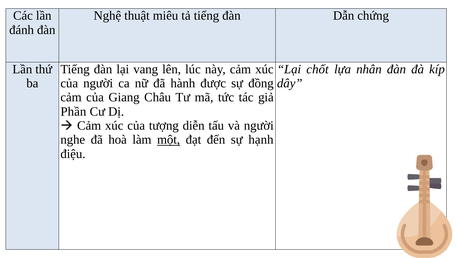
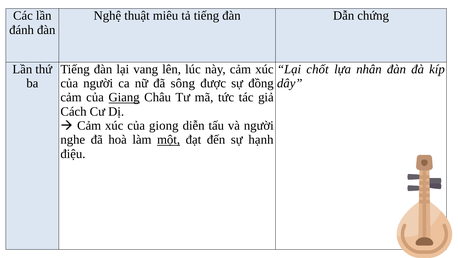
hành: hành -> sông
Giang underline: none -> present
Phần: Phần -> Cách
tượng: tượng -> giong
